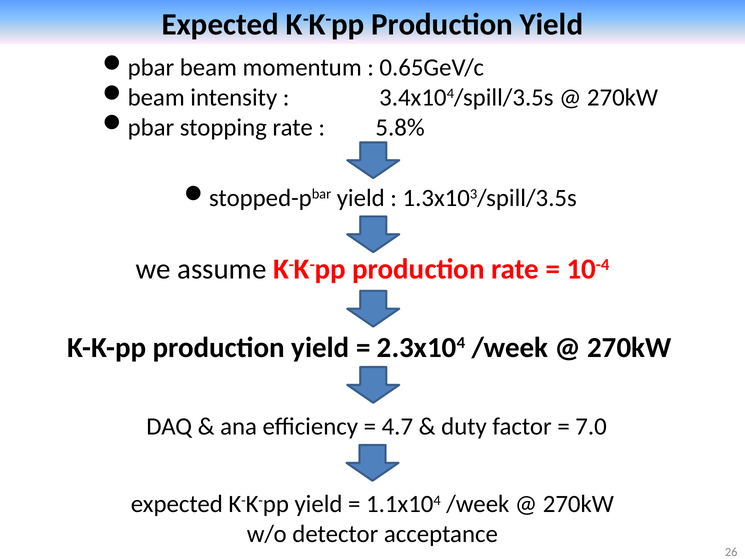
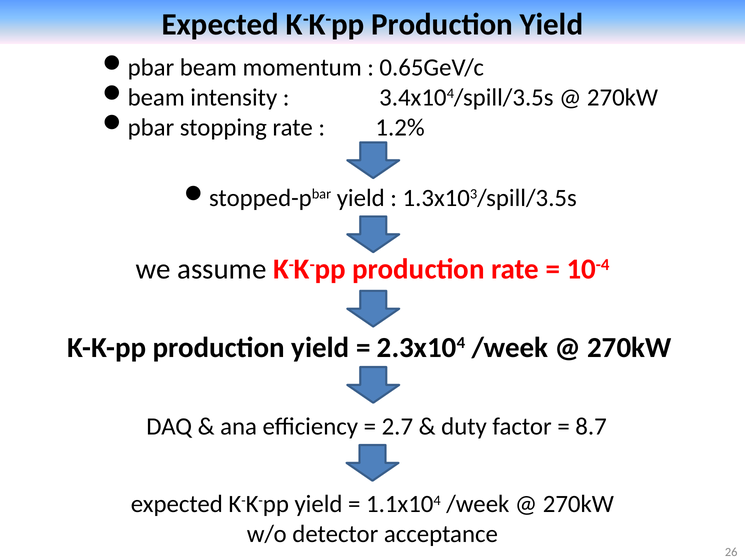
5.8%: 5.8% -> 1.2%
4.7: 4.7 -> 2.7
7.0: 7.0 -> 8.7
